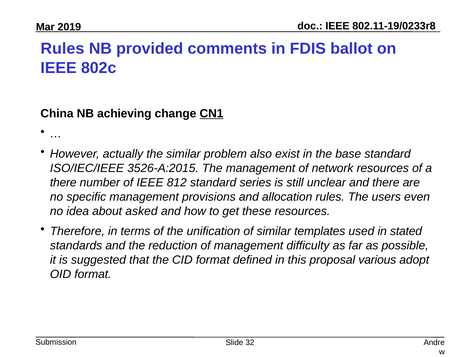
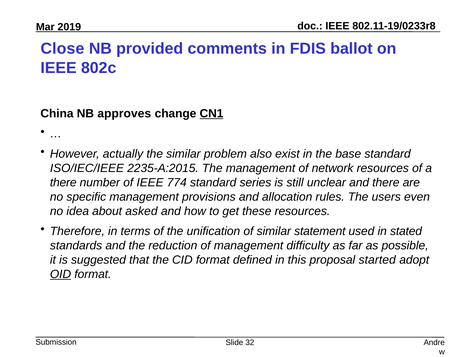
Rules at (62, 49): Rules -> Close
achieving: achieving -> approves
3526-A:2015: 3526-A:2015 -> 2235-A:2015
812: 812 -> 774
templates: templates -> statement
various: various -> started
OID underline: none -> present
